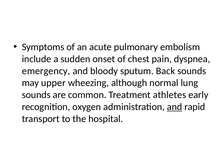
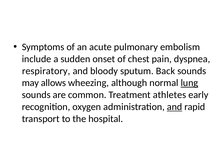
emergency: emergency -> respiratory
upper: upper -> allows
lung underline: none -> present
